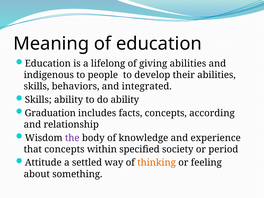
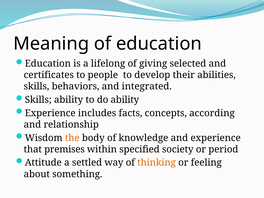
giving abilities: abilities -> selected
indigenous: indigenous -> certificates
Graduation at (50, 113): Graduation -> Experience
the colour: purple -> orange
that concepts: concepts -> premises
